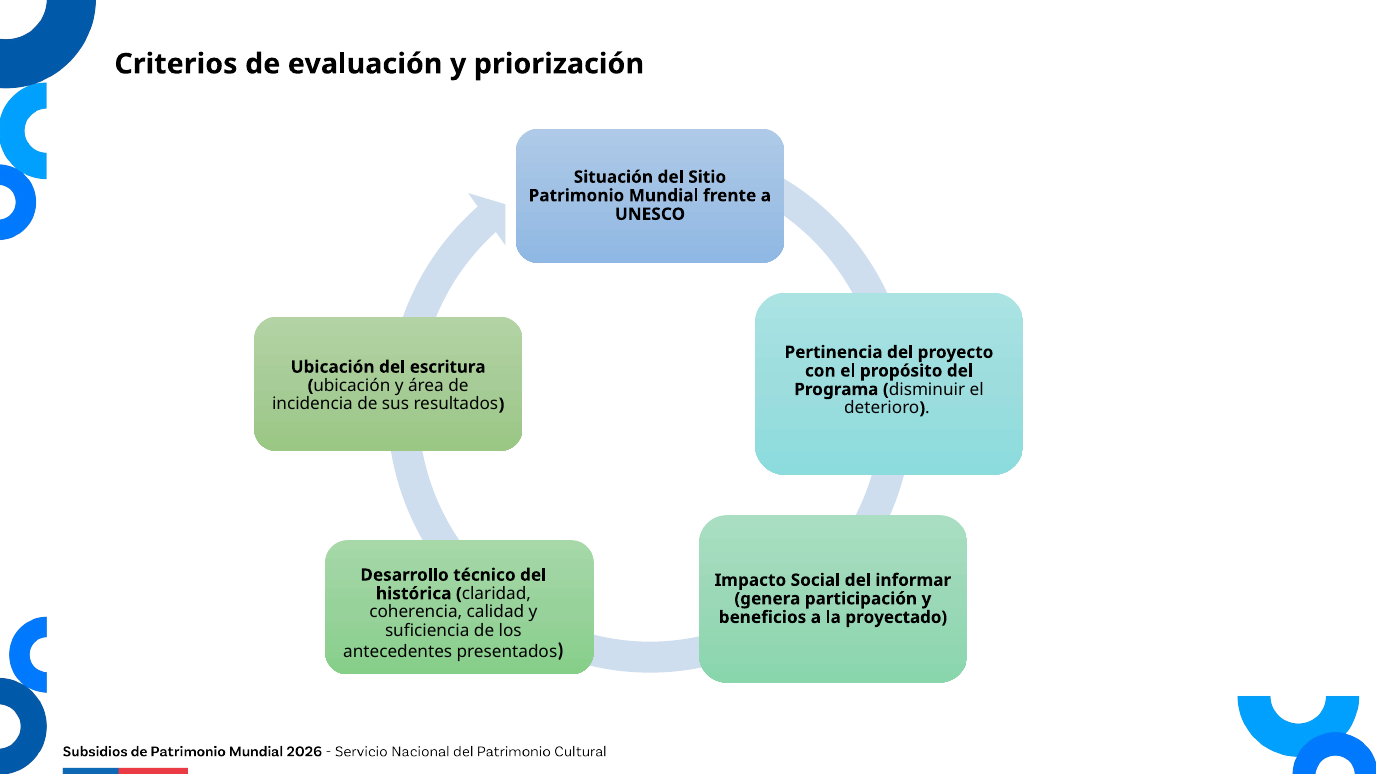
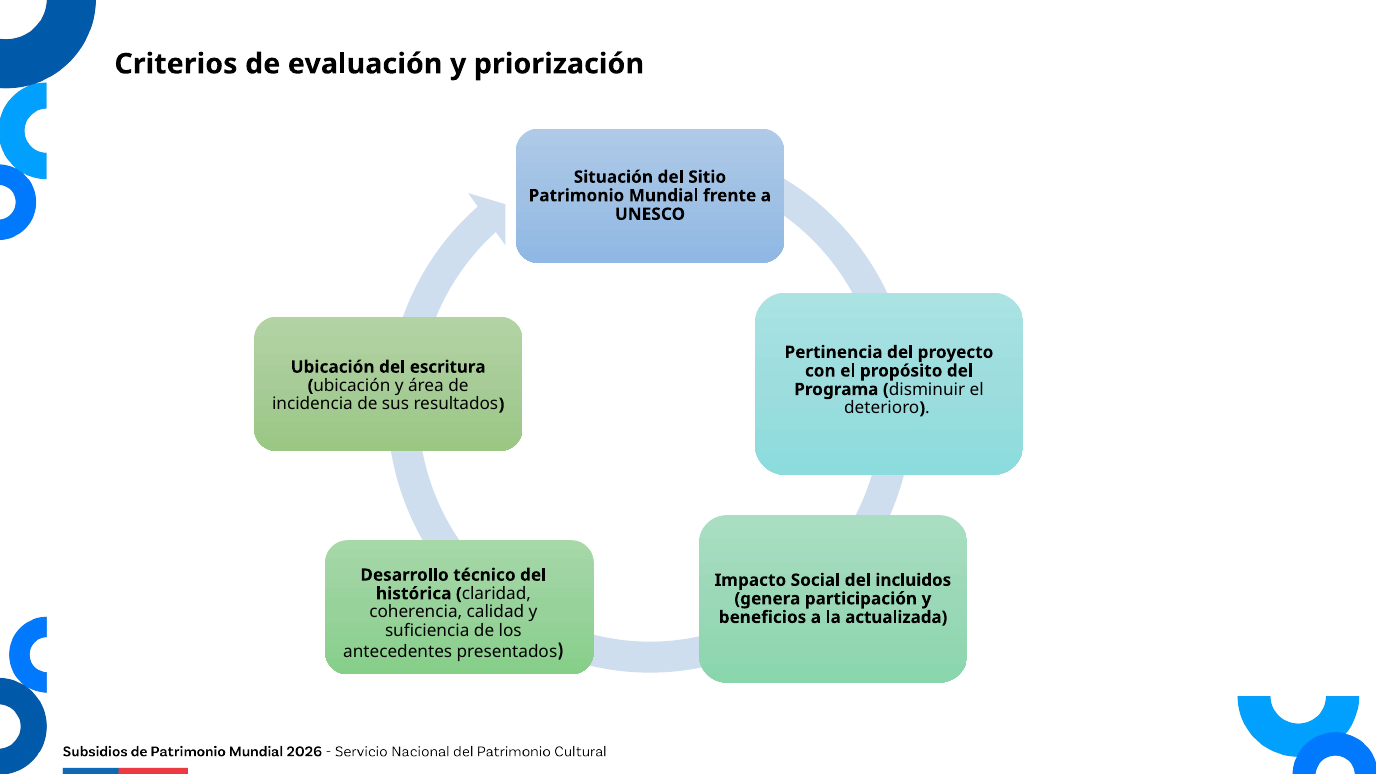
informar: informar -> incluidos
proyectado: proyectado -> actualizada
